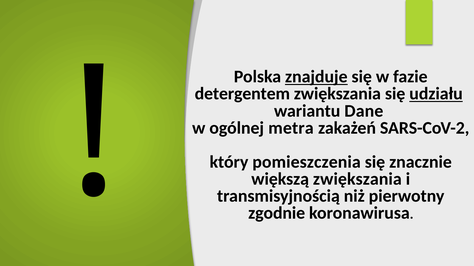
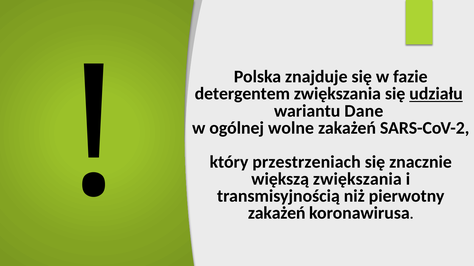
znajduje underline: present -> none
metra: metra -> wolne
pomieszczenia: pomieszczenia -> przestrzeniach
zgodnie at (277, 213): zgodnie -> zakażeń
